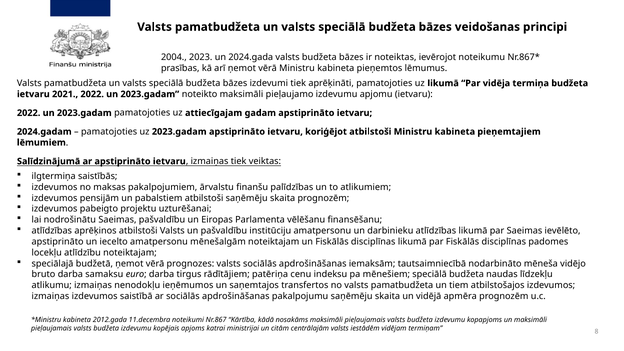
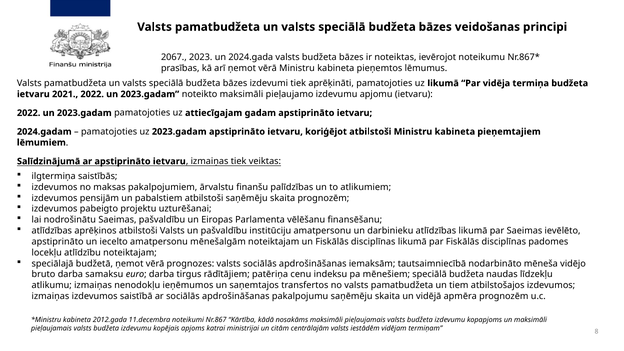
2004: 2004 -> 2067
